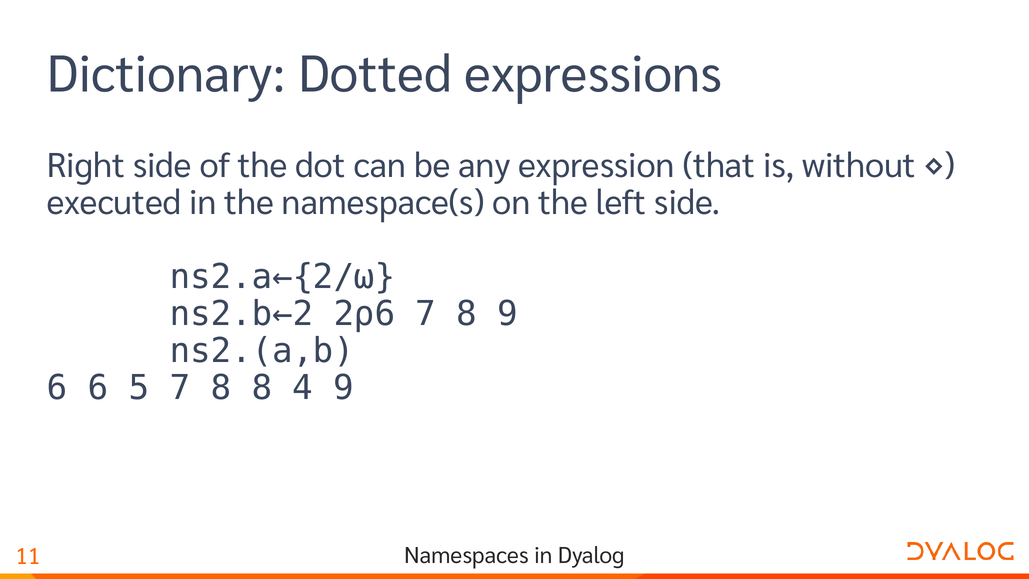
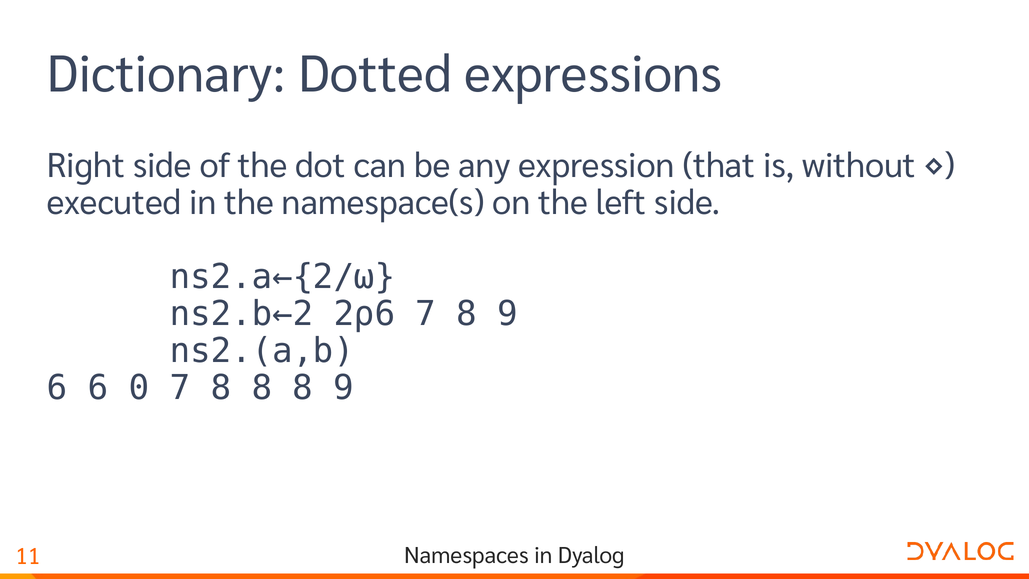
5: 5 -> 0
8 8 4: 4 -> 8
